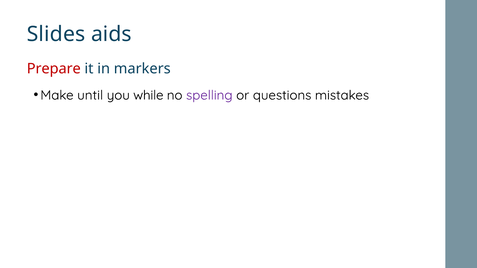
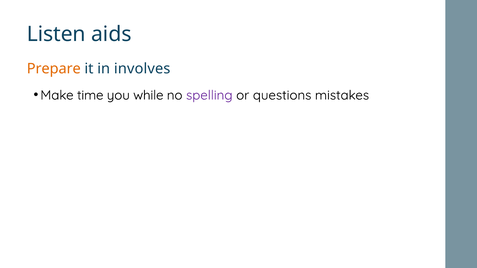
Slides: Slides -> Listen
Prepare colour: red -> orange
markers: markers -> involves
until: until -> time
